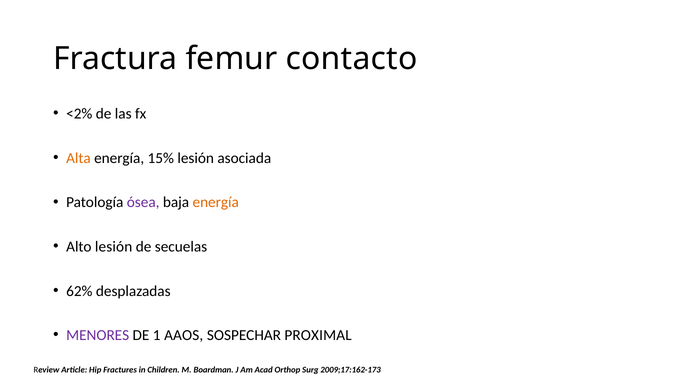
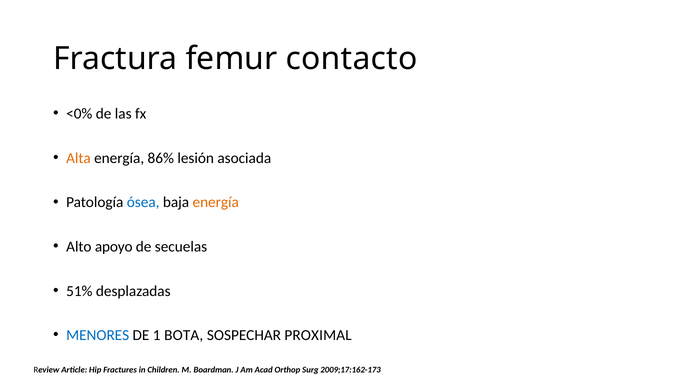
<2%: <2% -> <0%
15%: 15% -> 86%
ósea colour: purple -> blue
Alto lesión: lesión -> apoyo
62%: 62% -> 51%
MENORES colour: purple -> blue
AAOS: AAOS -> BOTA
